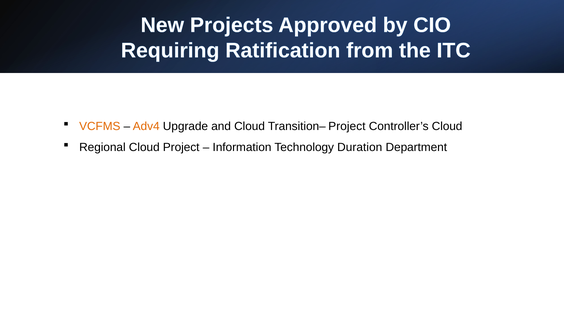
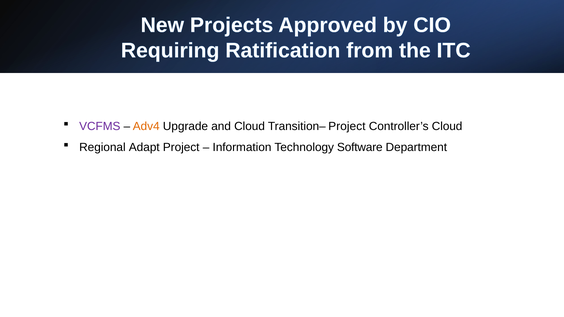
VCFMS colour: orange -> purple
Regional Cloud: Cloud -> Adapt
Duration: Duration -> Software
